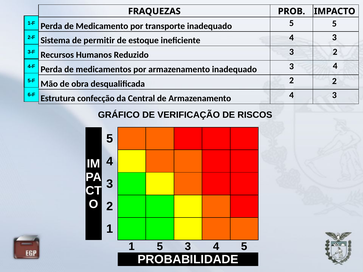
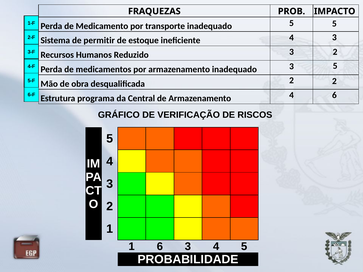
4 at (335, 66): 4 -> 5
3 at (334, 95): 3 -> 6
confecção: confecção -> programa
1 5: 5 -> 6
